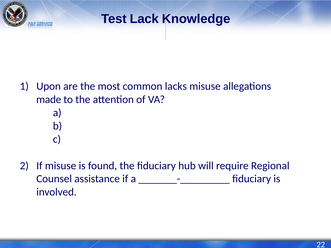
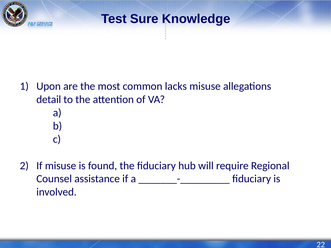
Lack: Lack -> Sure
made: made -> detail
